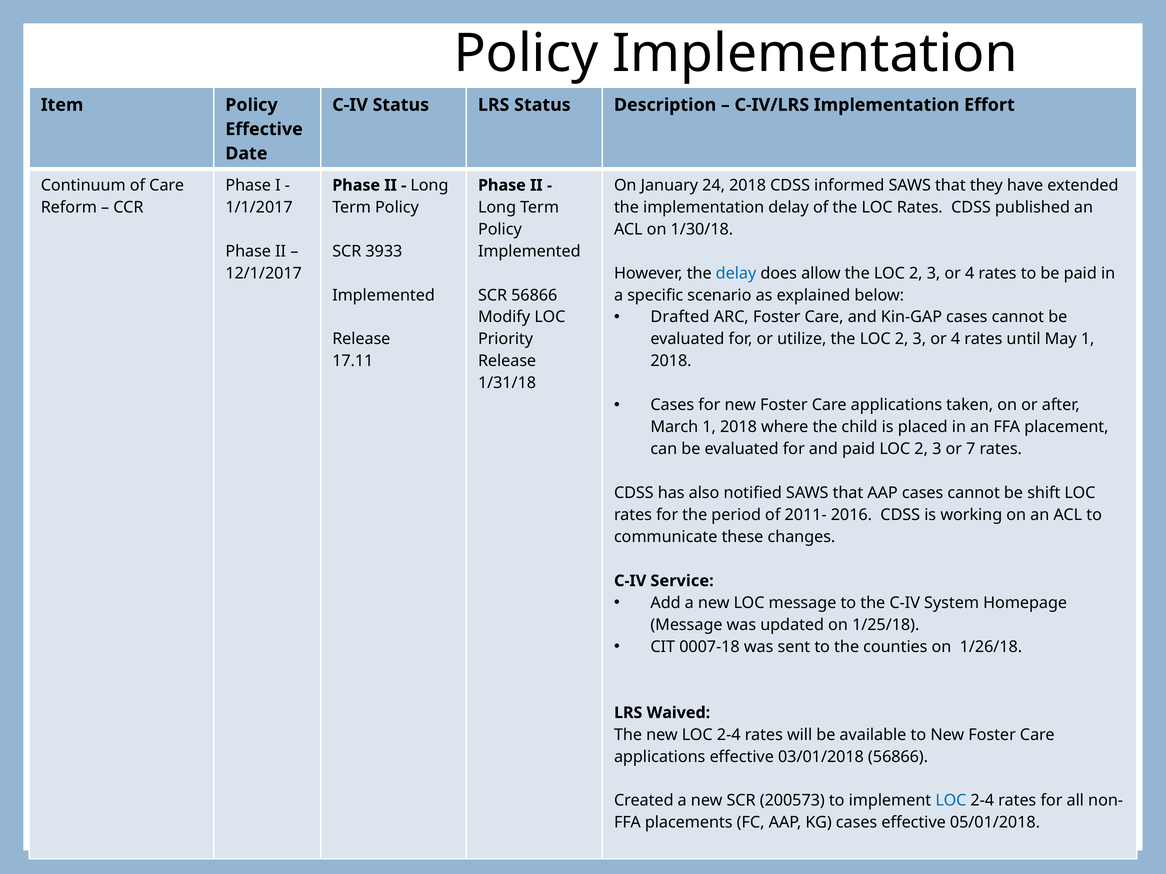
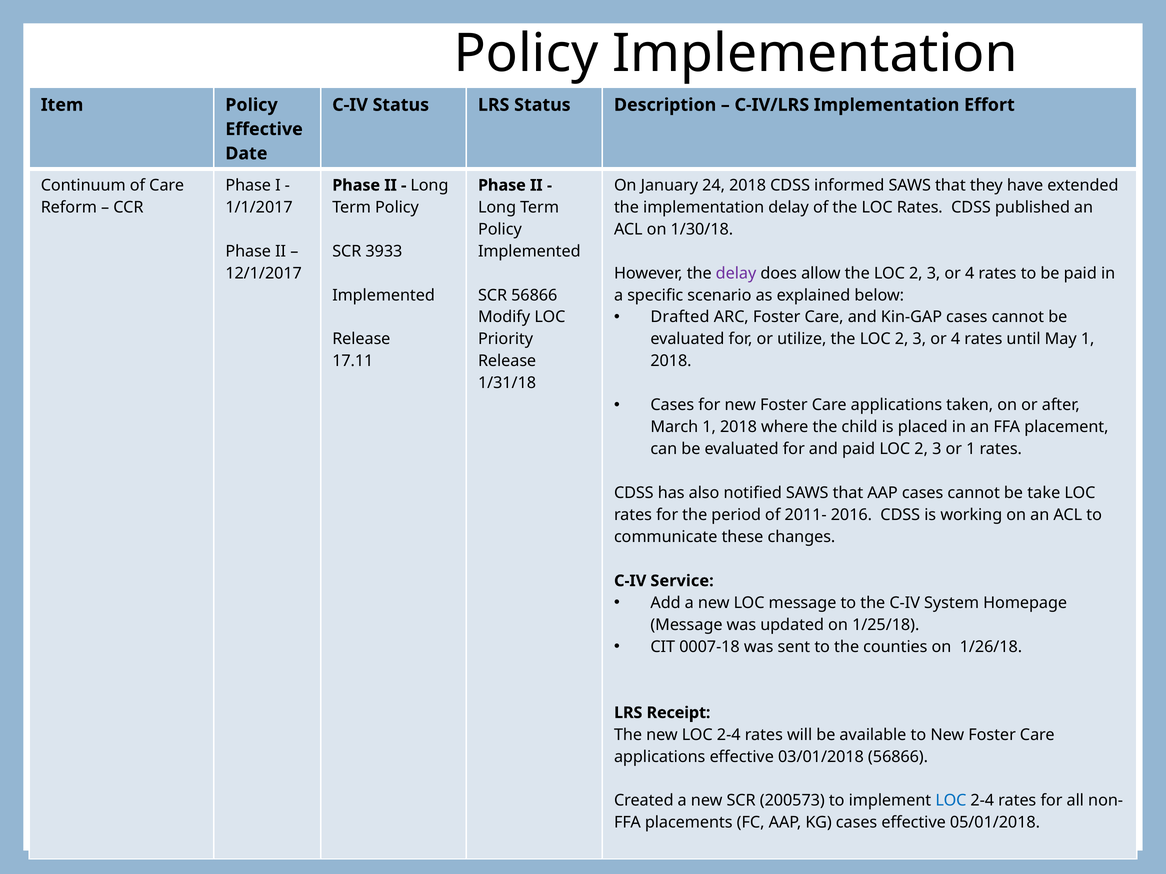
delay at (736, 273) colour: blue -> purple
or 7: 7 -> 1
shift: shift -> take
Waived: Waived -> Receipt
